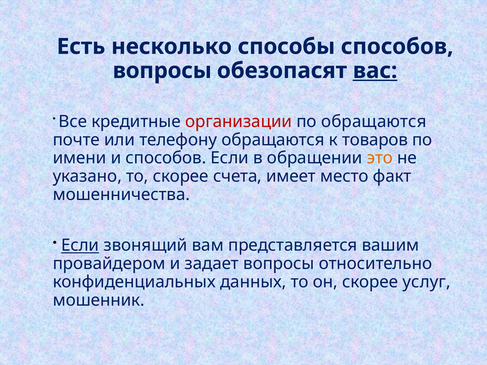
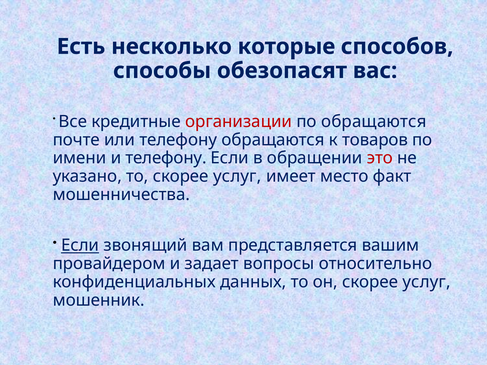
способы: способы -> которые
вопросы at (162, 71): вопросы -> способы
вас underline: present -> none
и способов: способов -> телефону
это colour: orange -> red
то скорее счета: счета -> услуг
